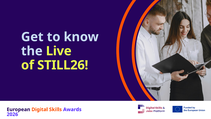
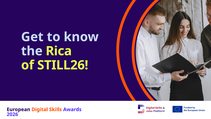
Live: Live -> Rica
